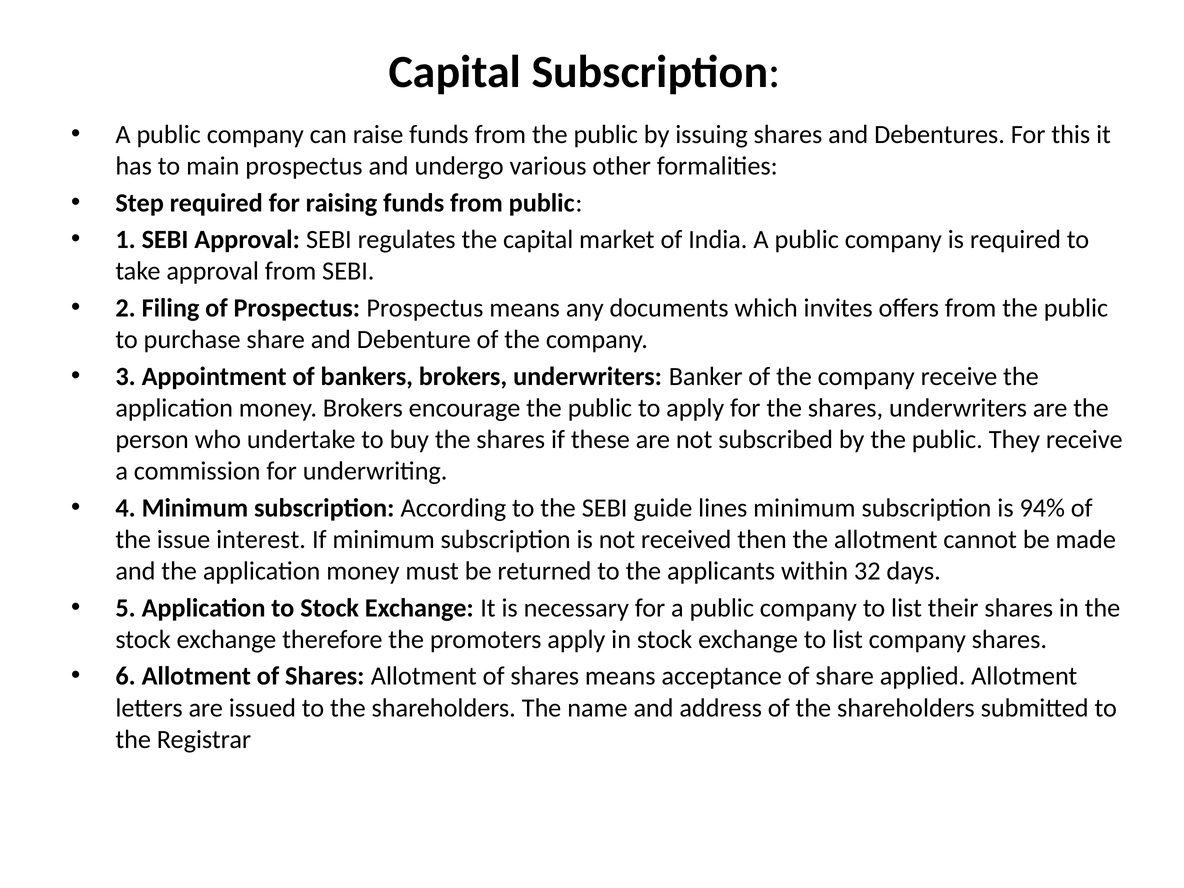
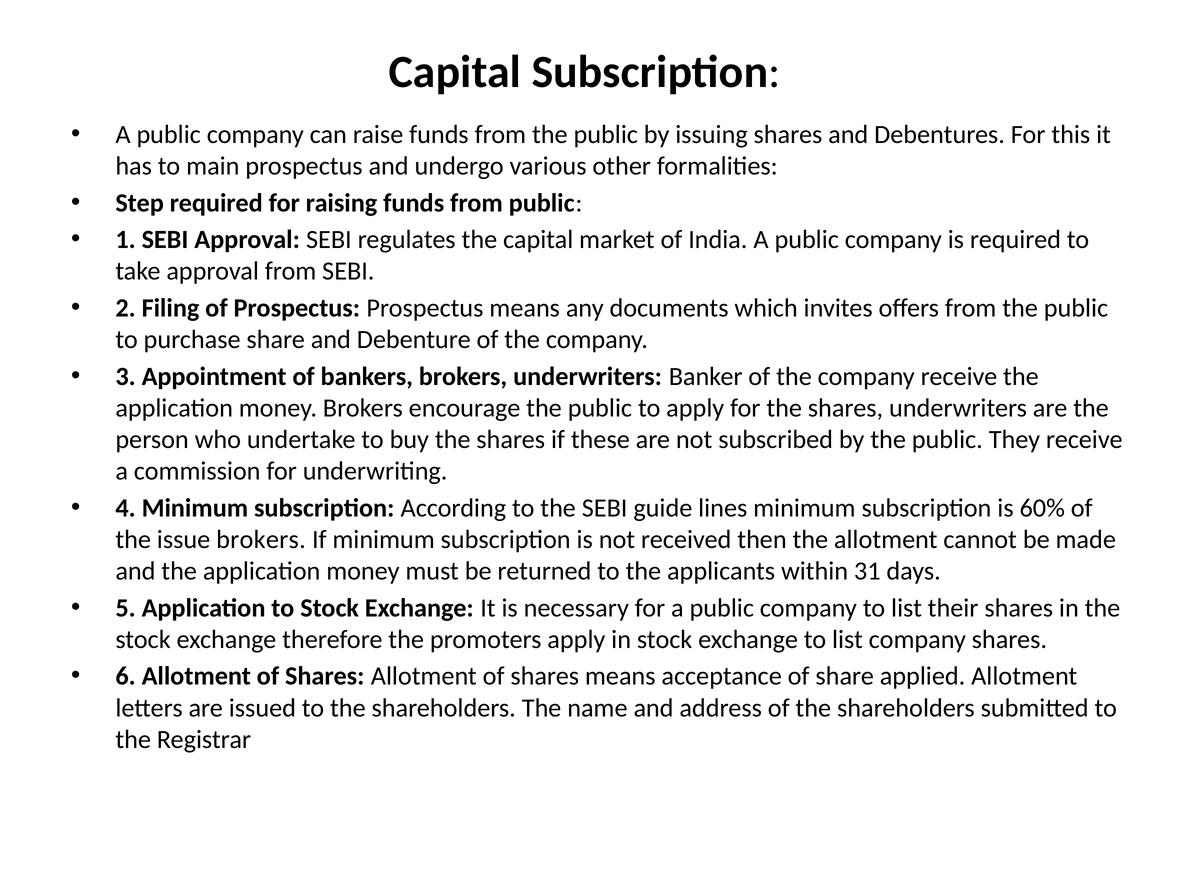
94%: 94% -> 60%
issue interest: interest -> brokers
32: 32 -> 31
